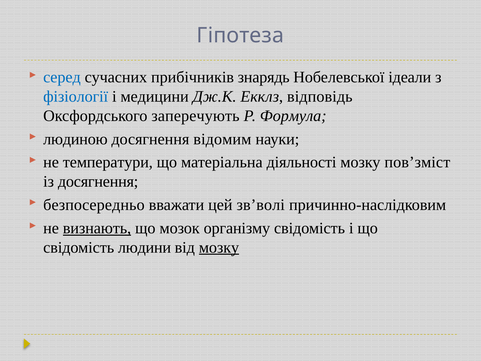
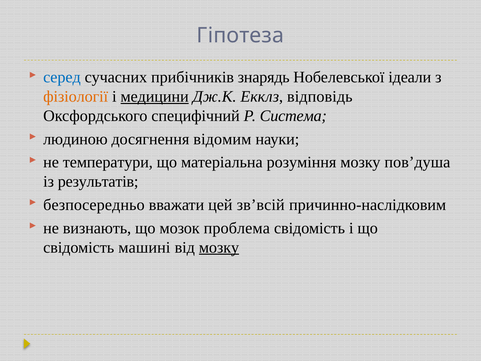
фізіології colour: blue -> orange
медицини underline: none -> present
заперечують: заперечують -> специфічний
Формула: Формула -> Система
діяльності: діяльності -> розуміння
пов’зміст: пов’зміст -> пов’душа
із досягнення: досягнення -> результатів
зв’волі: зв’волі -> зв’всій
визнають underline: present -> none
організму: організму -> проблема
людини: людини -> машині
